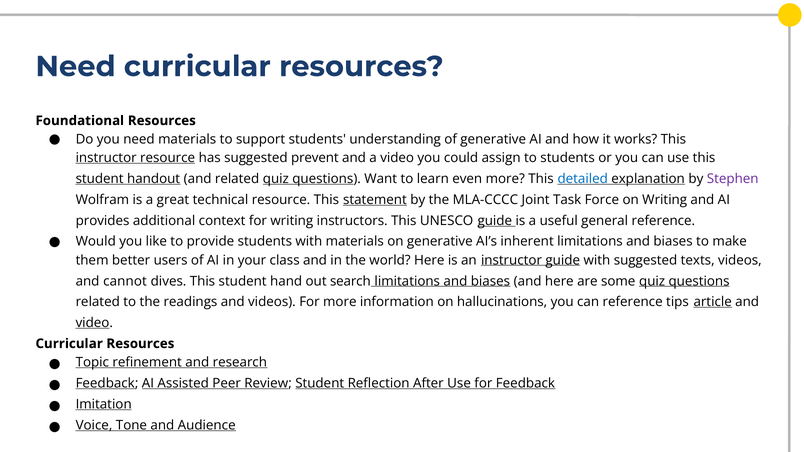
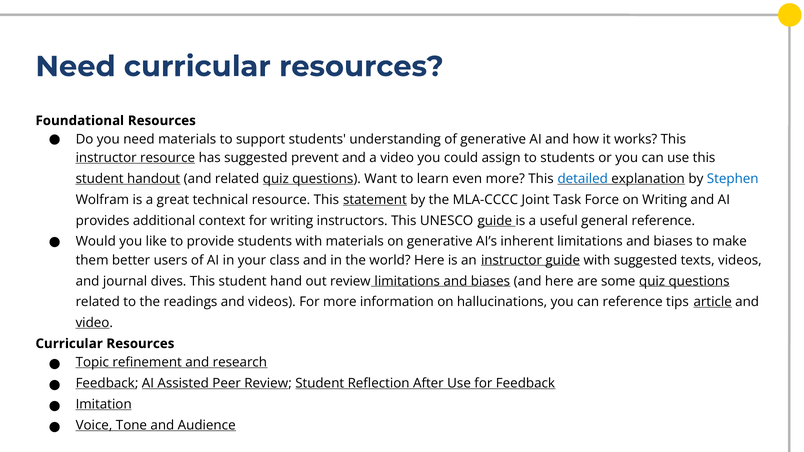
Stephen colour: purple -> blue
cannot: cannot -> journal
out search: search -> review
